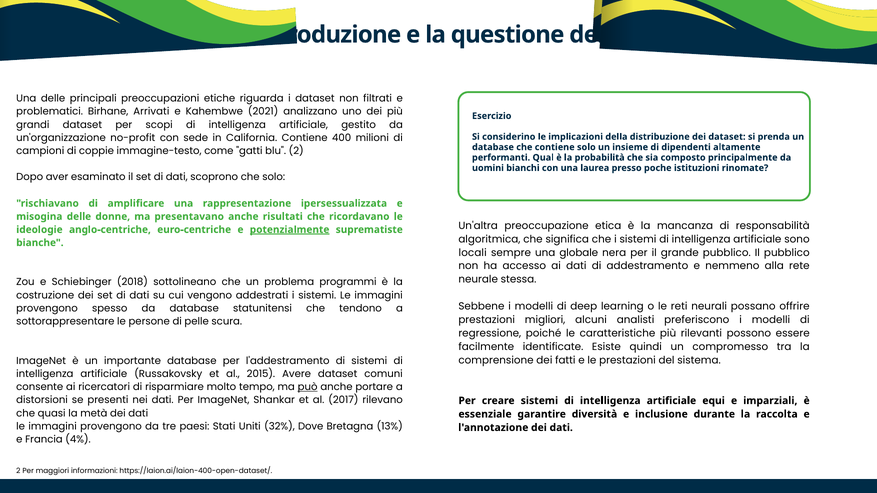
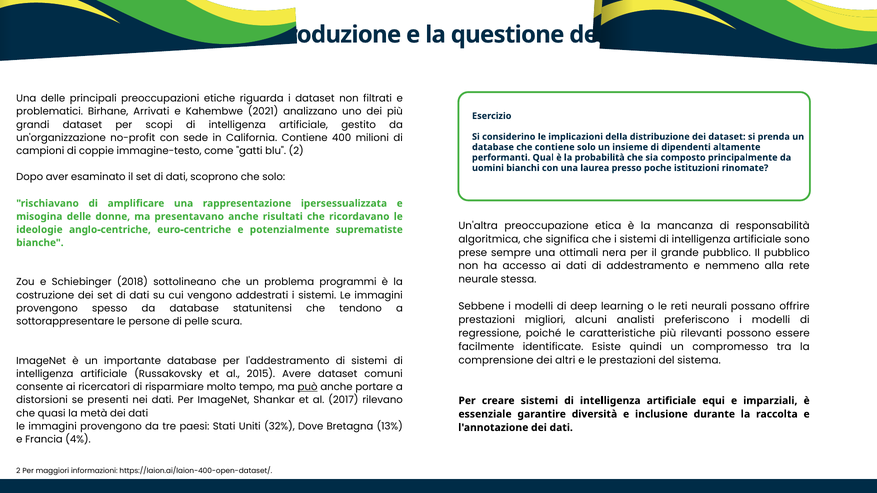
potenzialmente underline: present -> none
locali: locali -> prese
globale: globale -> ottimali
fatti: fatti -> altri
